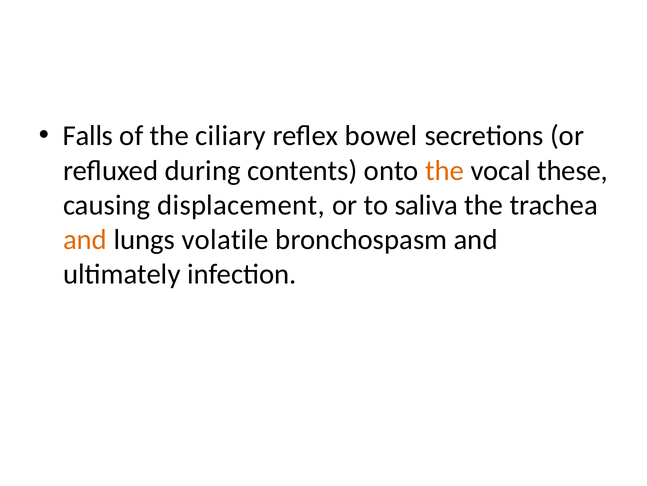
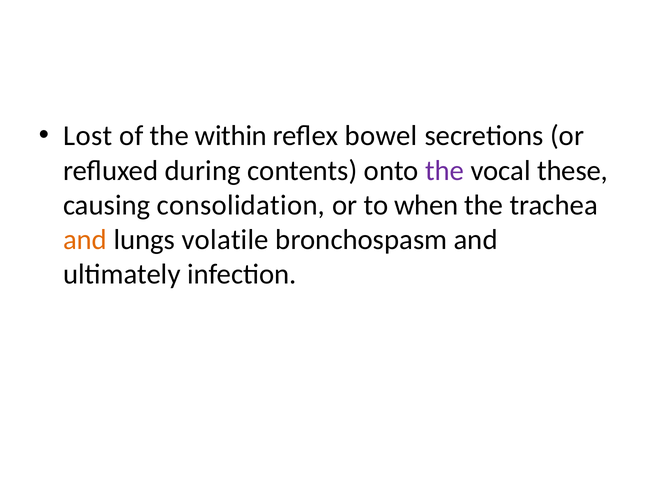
Falls: Falls -> Lost
ciliary: ciliary -> within
the at (445, 170) colour: orange -> purple
displacement: displacement -> consolidation
saliva: saliva -> when
